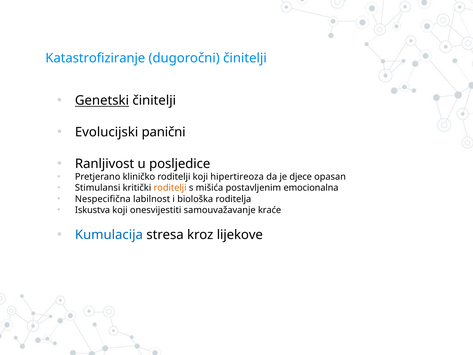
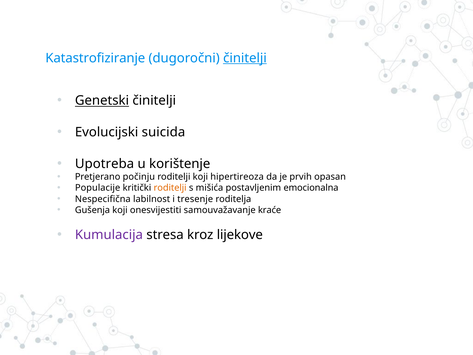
činitelji at (245, 58) underline: none -> present
panični: panični -> suicida
Ranljivost: Ranljivost -> Upotreba
posljedice: posljedice -> korištenje
kliničko: kliničko -> počinju
djece: djece -> prvih
Stimulansi: Stimulansi -> Populacije
biološka: biološka -> tresenje
Iskustva: Iskustva -> Gušenja
Kumulacija colour: blue -> purple
